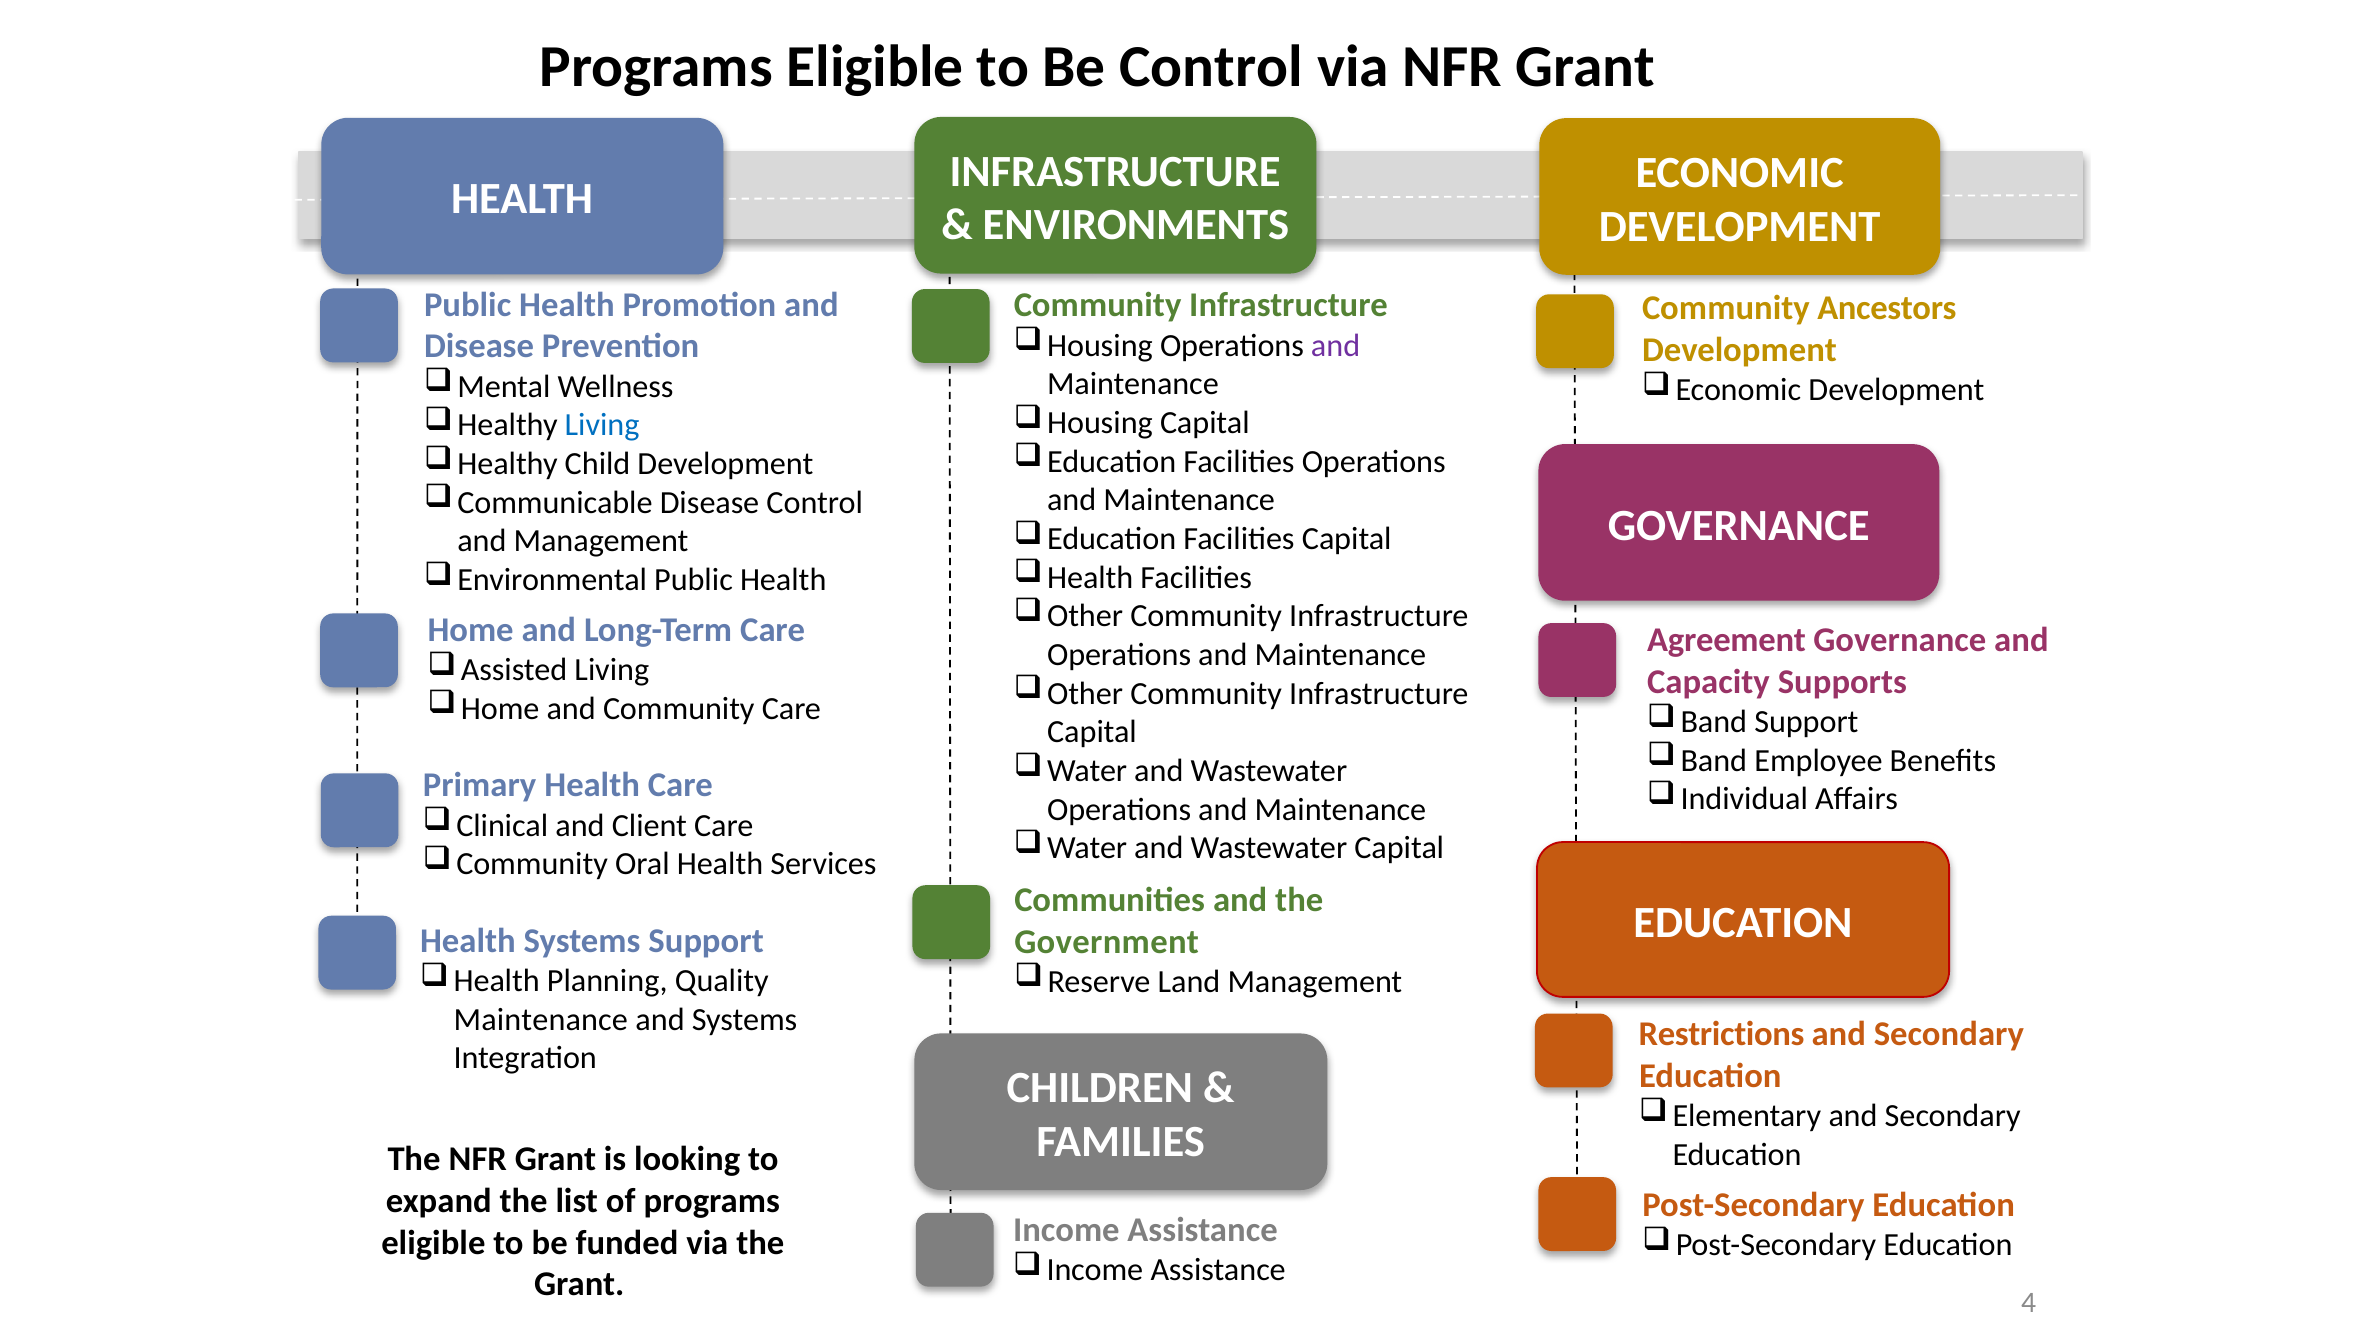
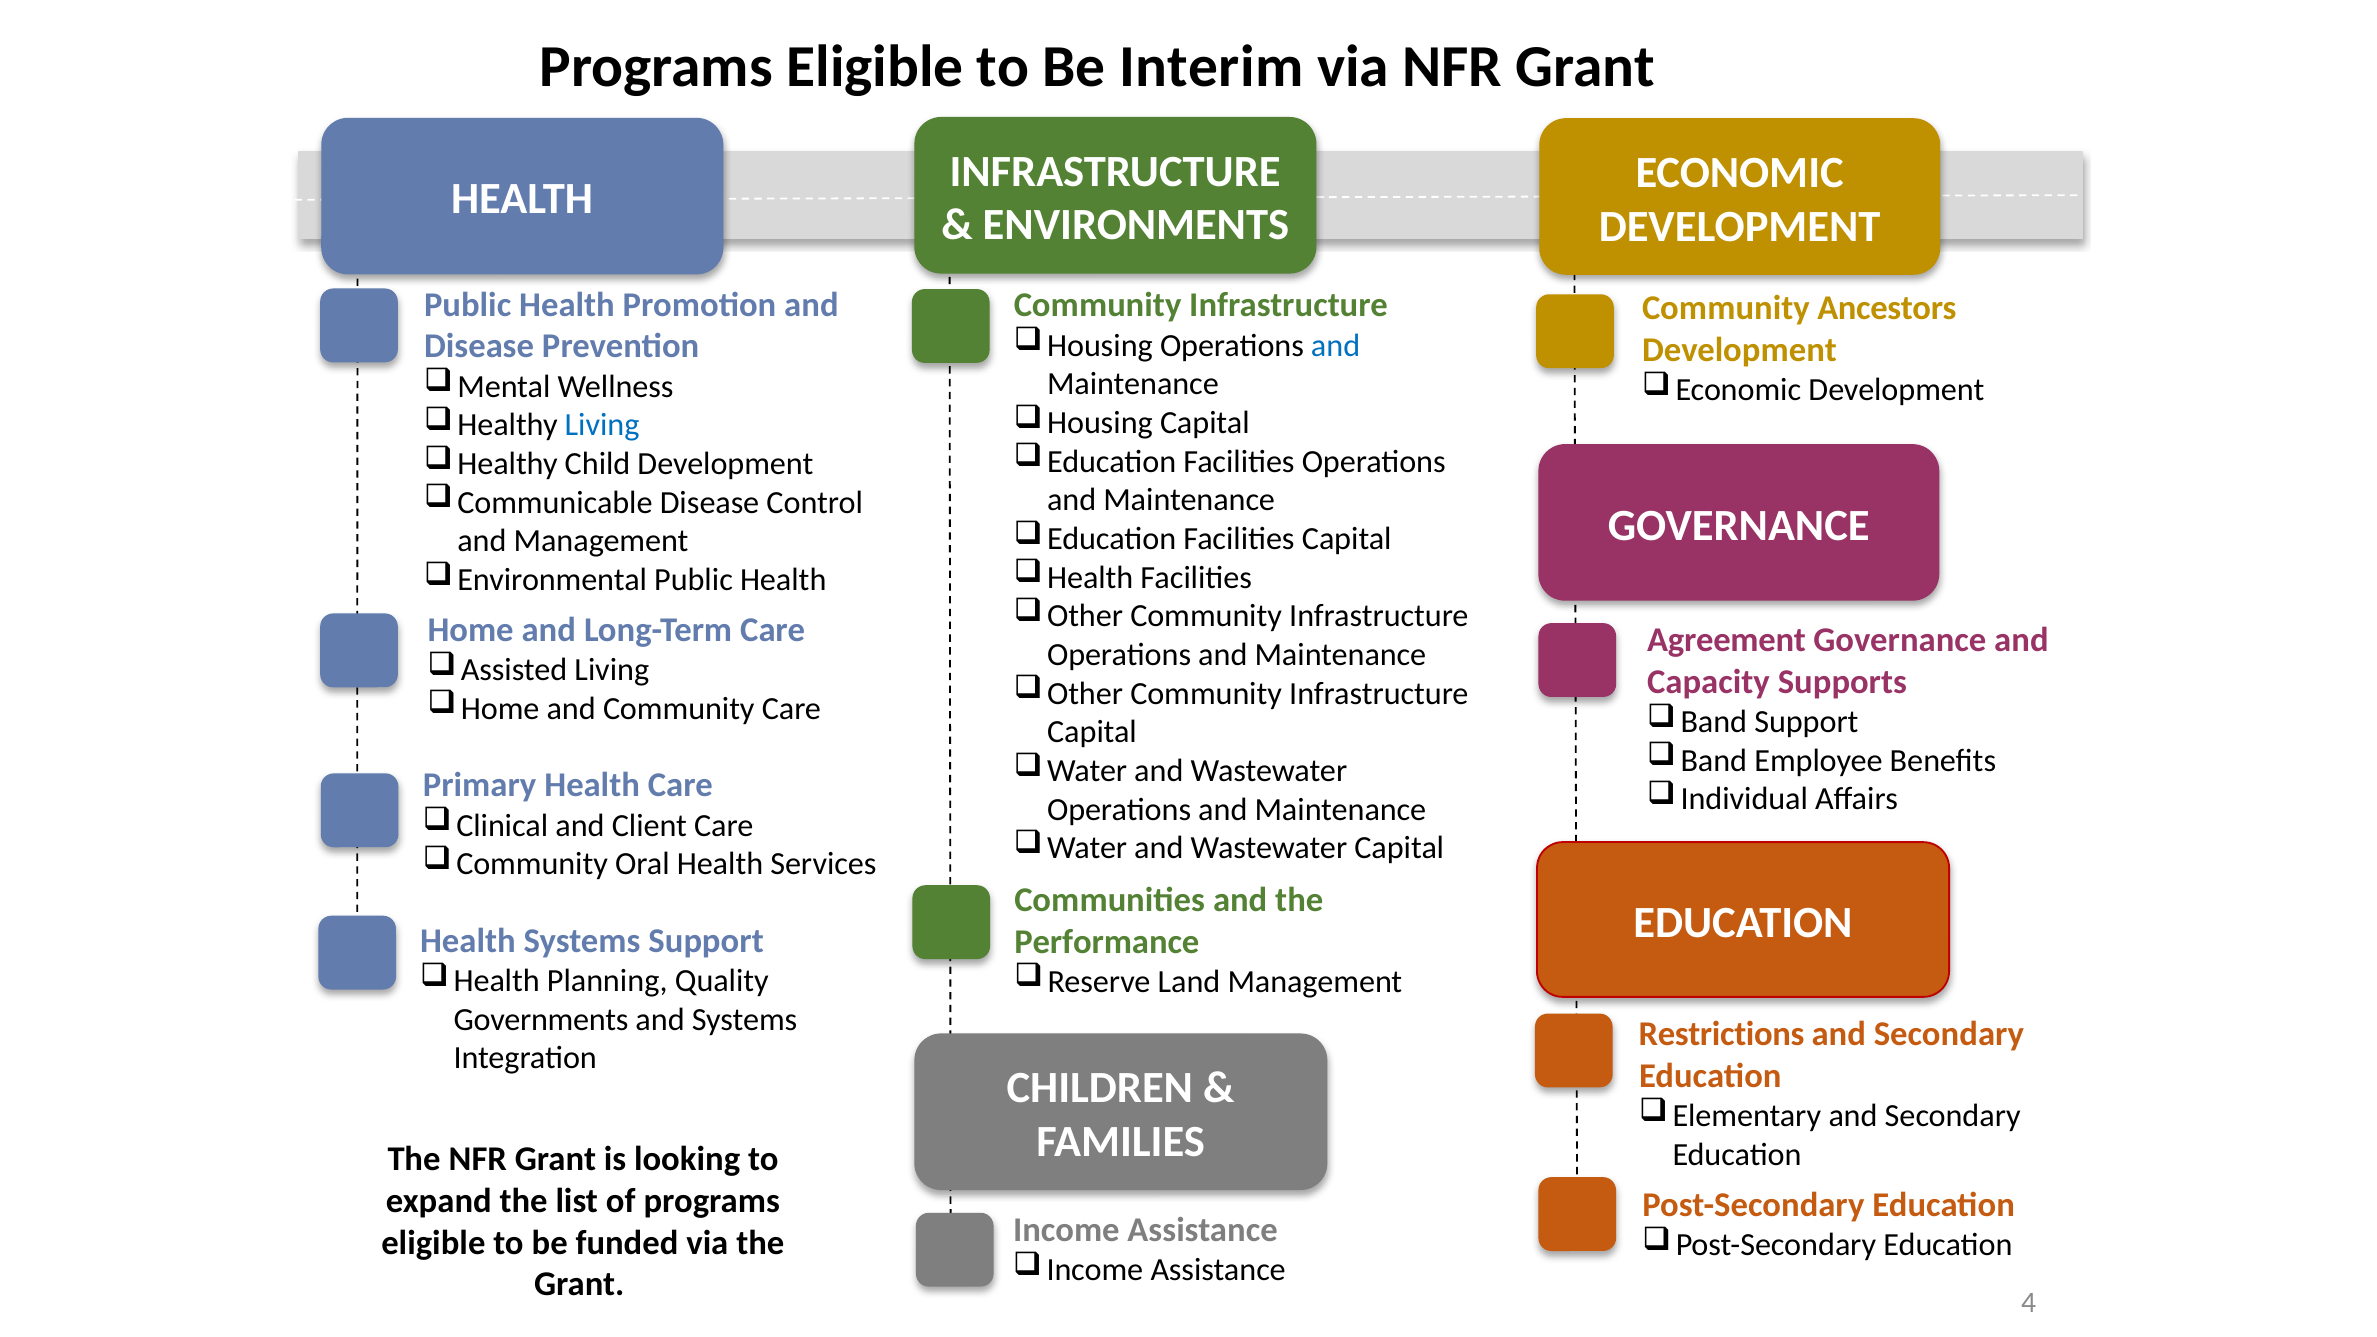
Be Control: Control -> Interim
and at (1336, 345) colour: purple -> blue
Government: Government -> Performance
Maintenance at (541, 1020): Maintenance -> Governments
